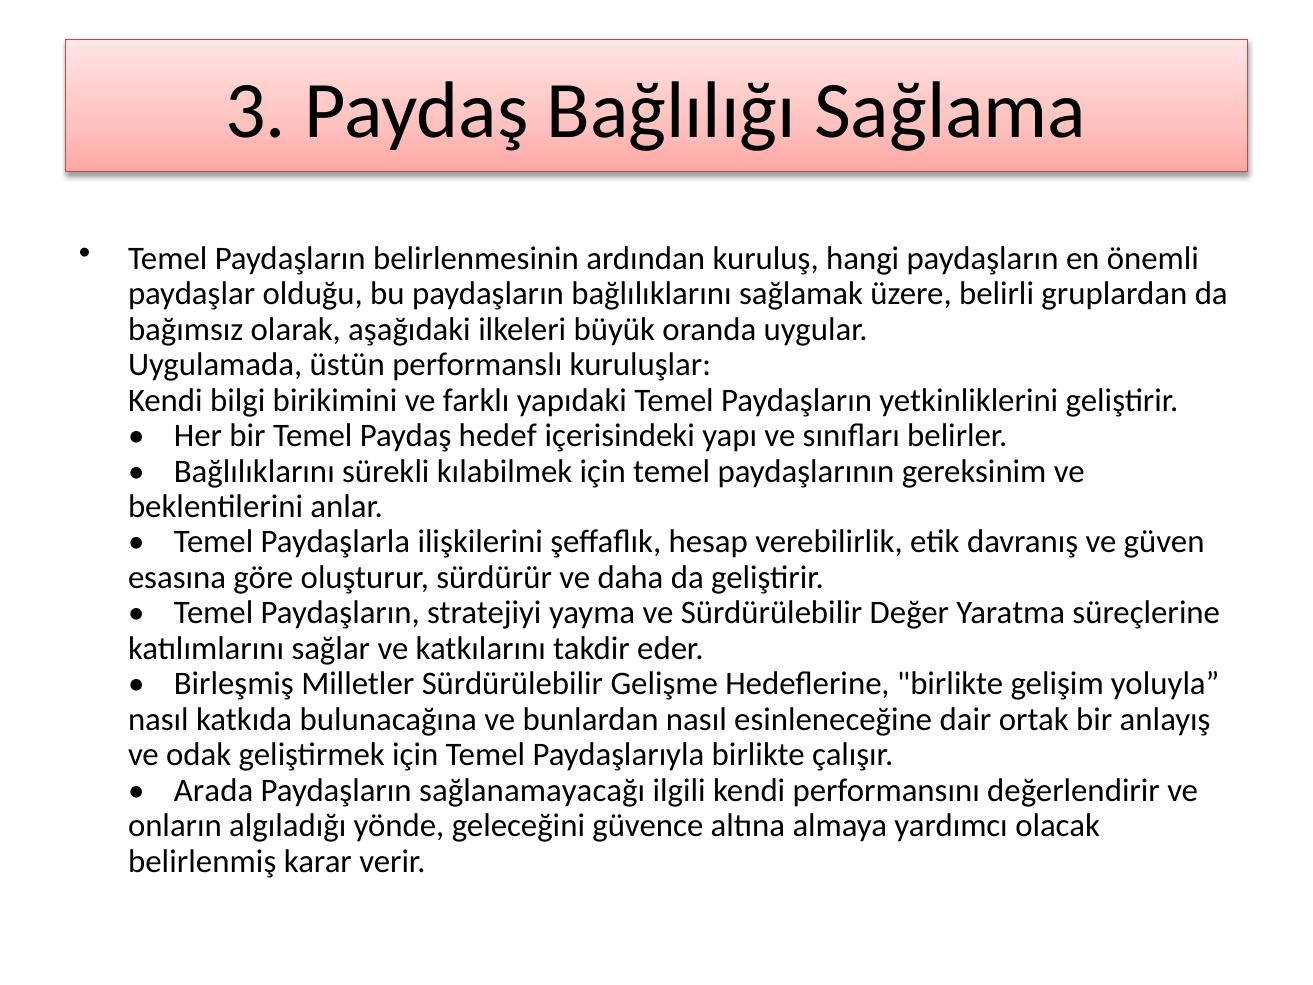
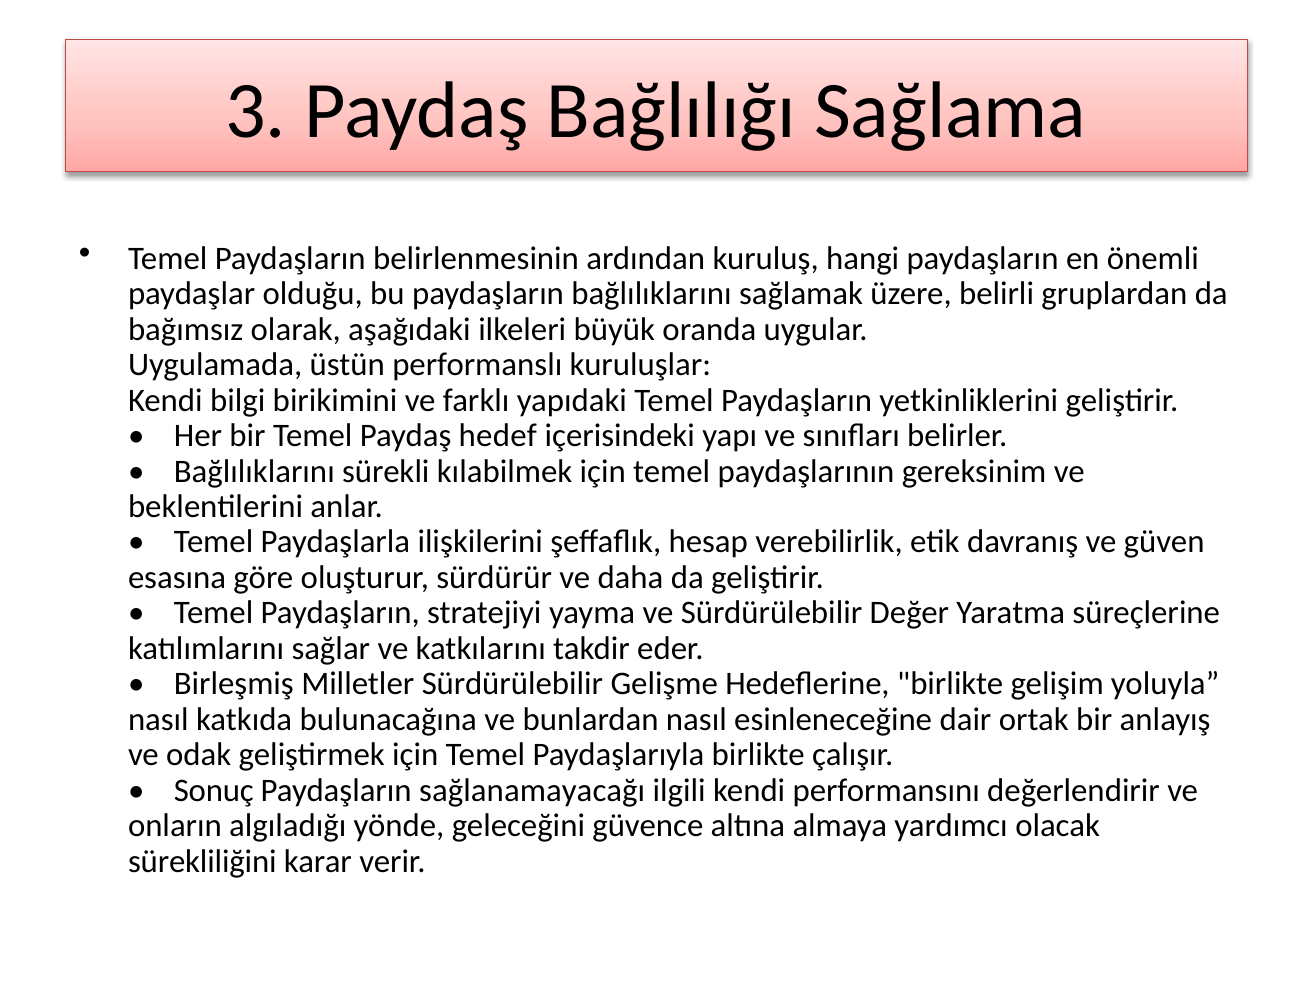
Arada: Arada -> Sonuç
belirlenmiş: belirlenmiş -> sürekliliğini
